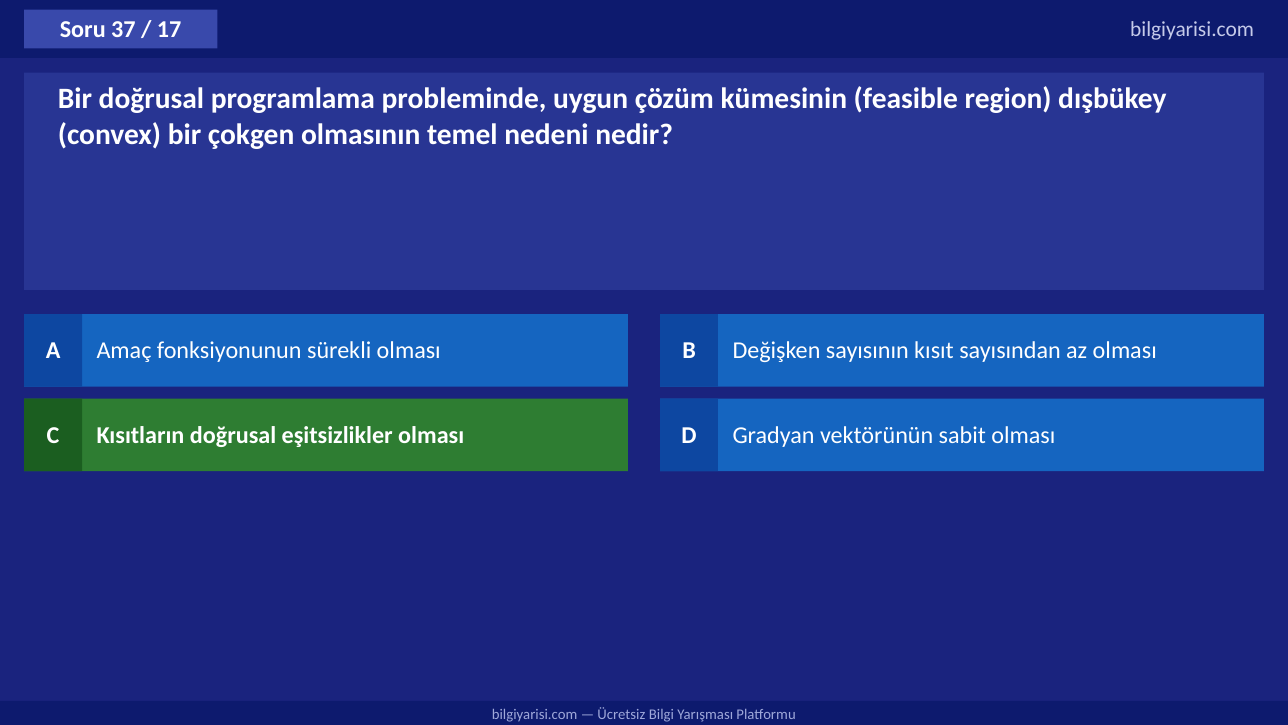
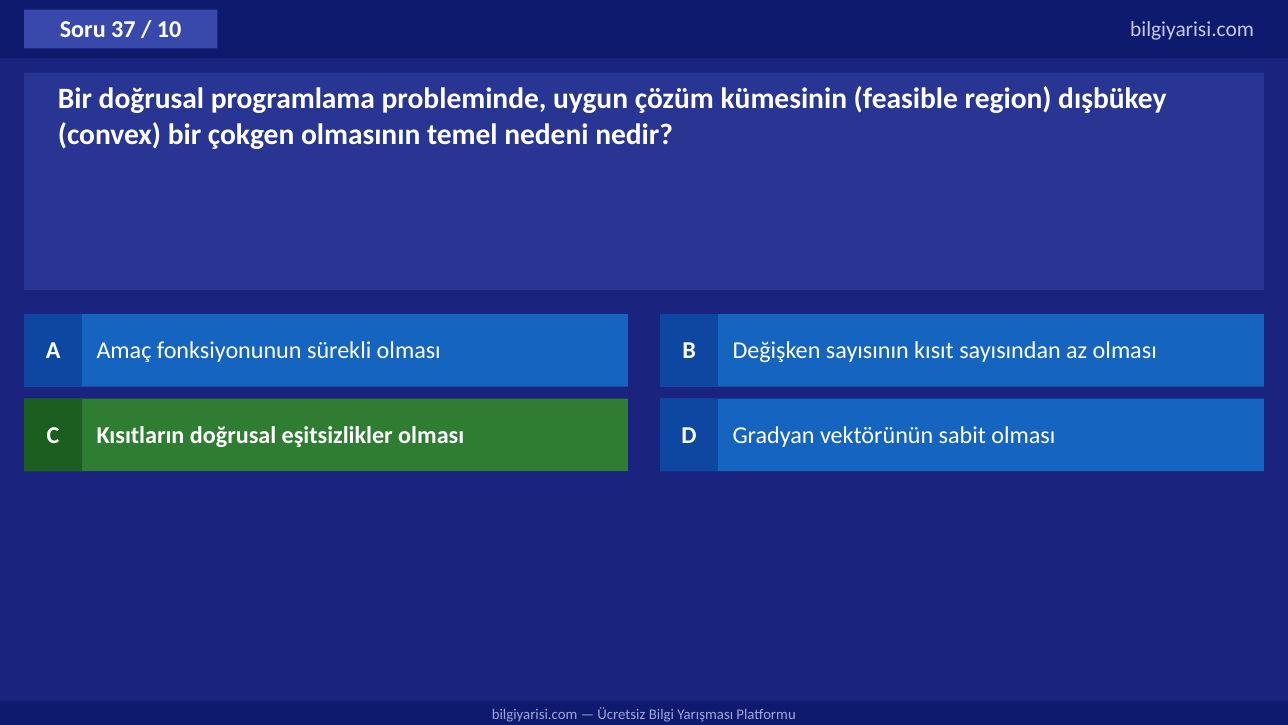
17: 17 -> 10
